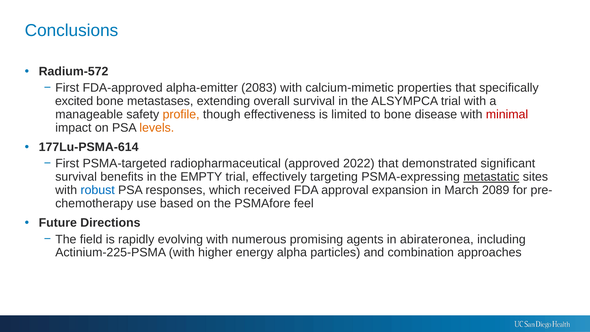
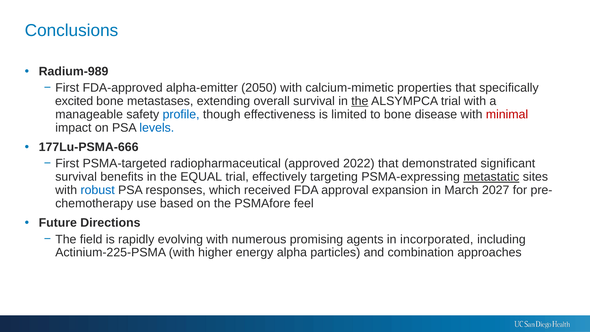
Radium-572: Radium-572 -> Radium-989
2083: 2083 -> 2050
the at (360, 101) underline: none -> present
profile colour: orange -> blue
levels colour: orange -> blue
177Lu-PSMA-614: 177Lu-PSMA-614 -> 177Lu-PSMA-666
EMPTY: EMPTY -> EQUAL
2089: 2089 -> 2027
abirateronea: abirateronea -> incorporated
